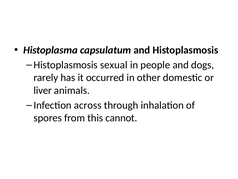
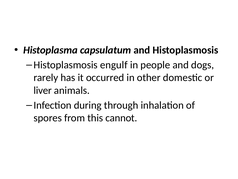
sexual: sexual -> engulf
across: across -> during
